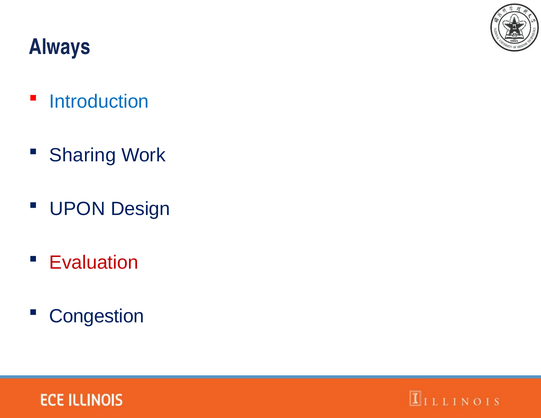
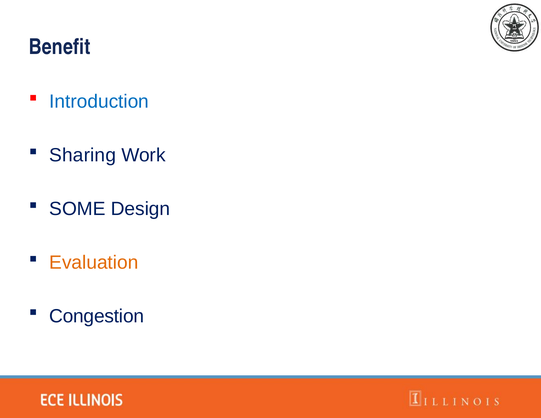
Always: Always -> Benefit
UPON: UPON -> SOME
Evaluation colour: red -> orange
